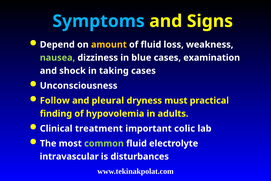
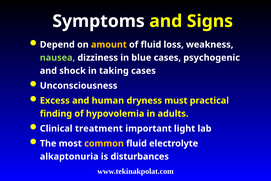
Symptoms colour: light blue -> white
examination: examination -> psychogenic
Follow: Follow -> Excess
pleural: pleural -> human
colic: colic -> light
common colour: light green -> yellow
intravascular: intravascular -> alkaptonuria
